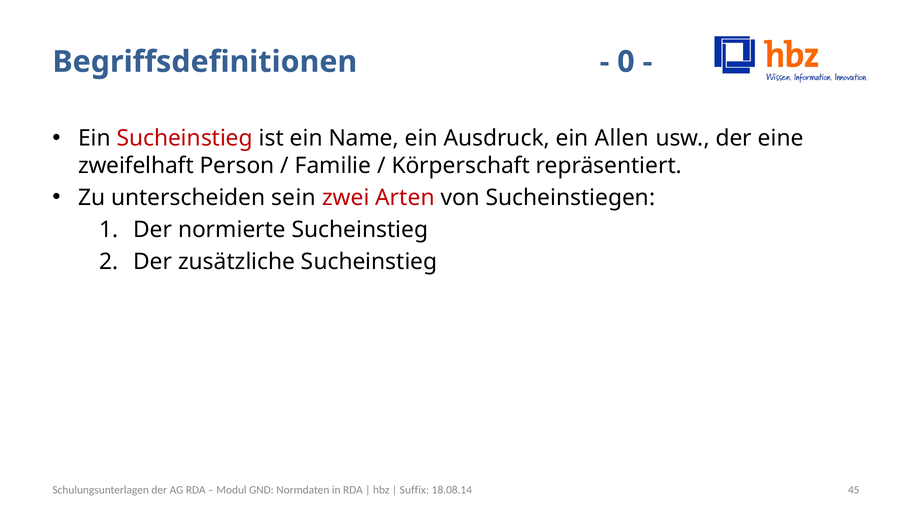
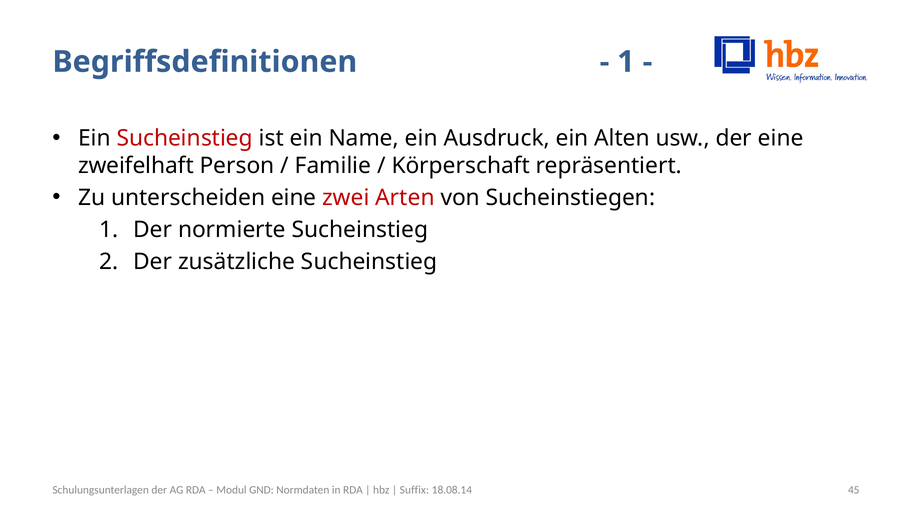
0 at (626, 62): 0 -> 1
Allen: Allen -> Alten
unterscheiden sein: sein -> eine
